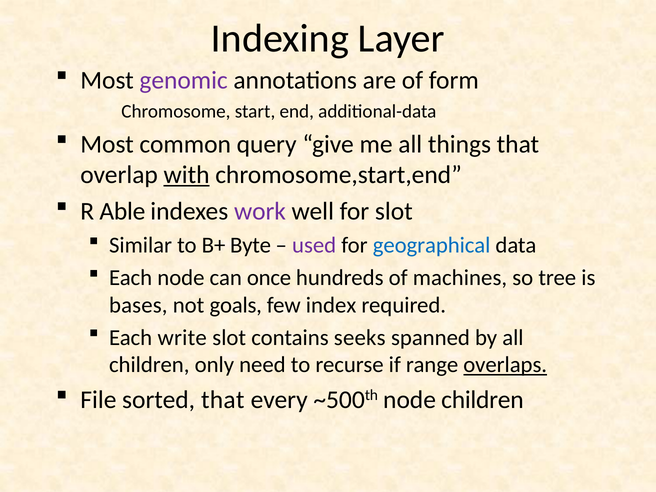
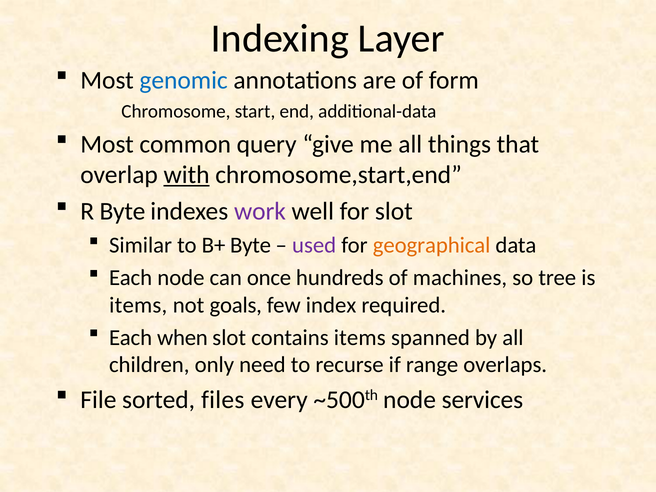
genomic colour: purple -> blue
R Able: Able -> Byte
geographical colour: blue -> orange
bases at (138, 305): bases -> items
write: write -> when
contains seeks: seeks -> items
overlaps underline: present -> none
sorted that: that -> files
node children: children -> services
